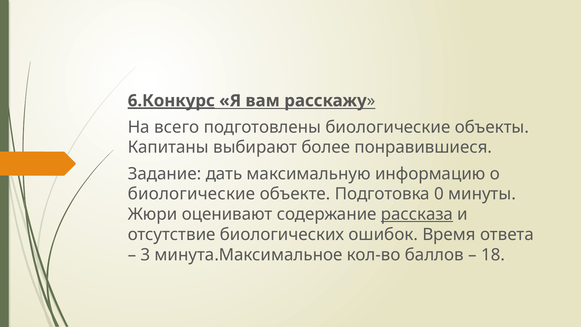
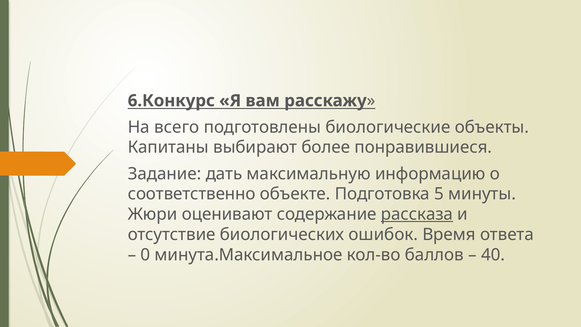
6.Конкурс underline: present -> none
биологические at (192, 194): биологические -> соответственно
0: 0 -> 5
3: 3 -> 0
18: 18 -> 40
